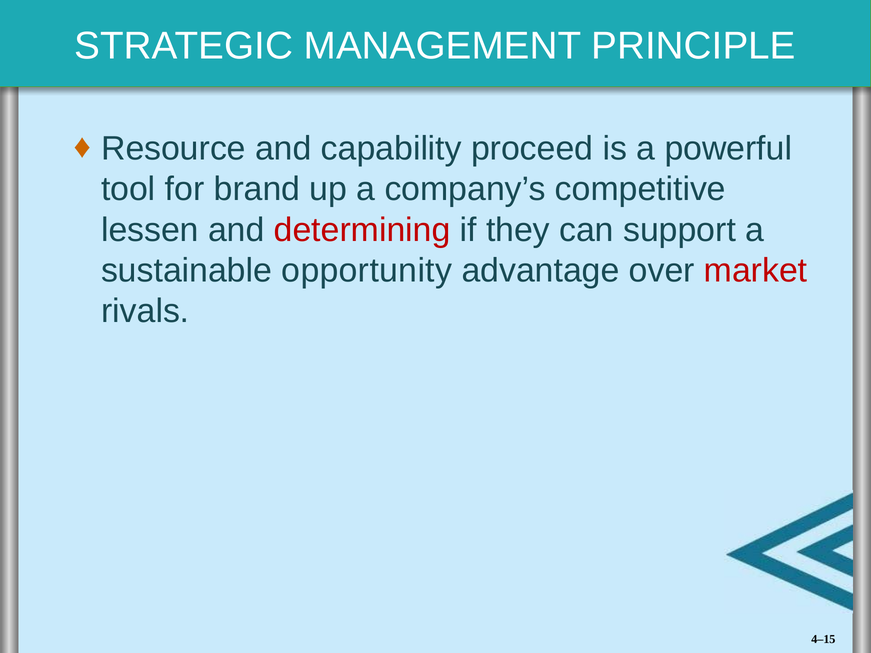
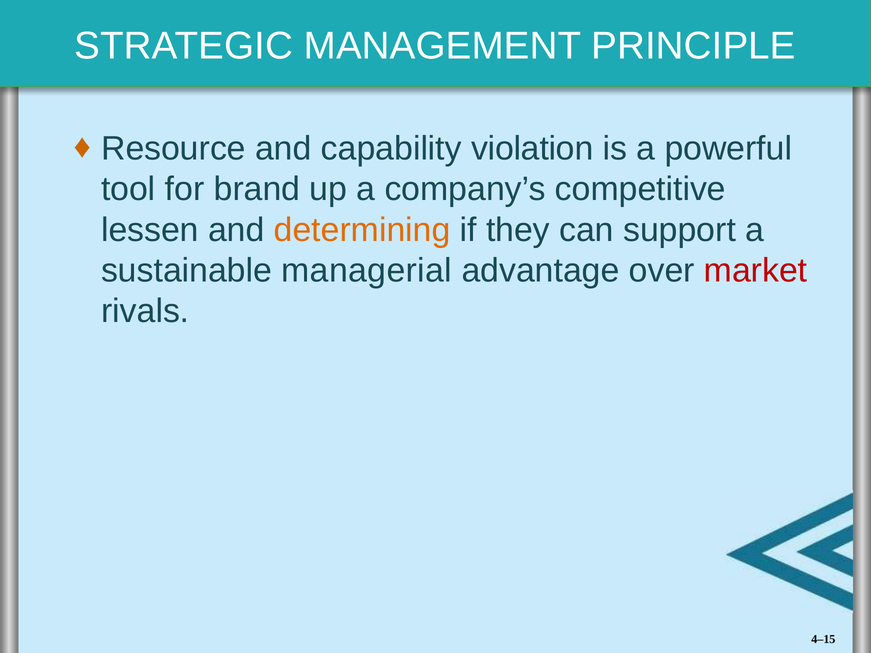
proceed: proceed -> violation
determining colour: red -> orange
opportunity: opportunity -> managerial
